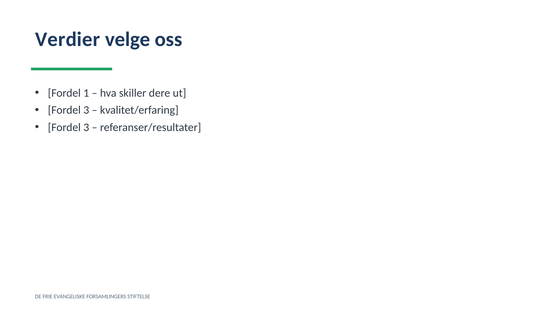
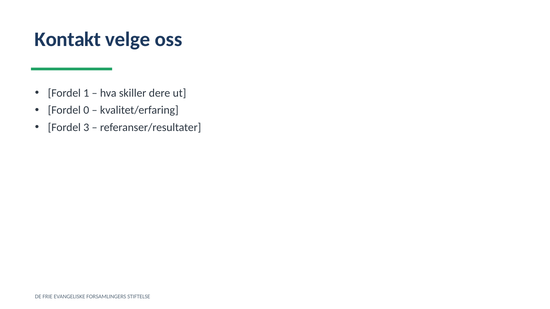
Verdier: Verdier -> Kontakt
3 at (86, 110): 3 -> 0
